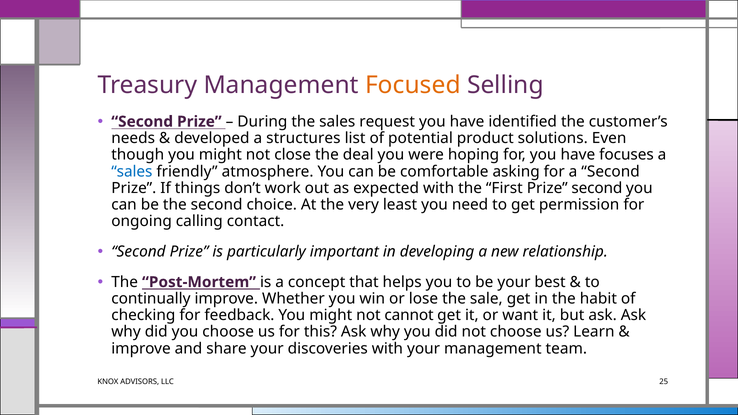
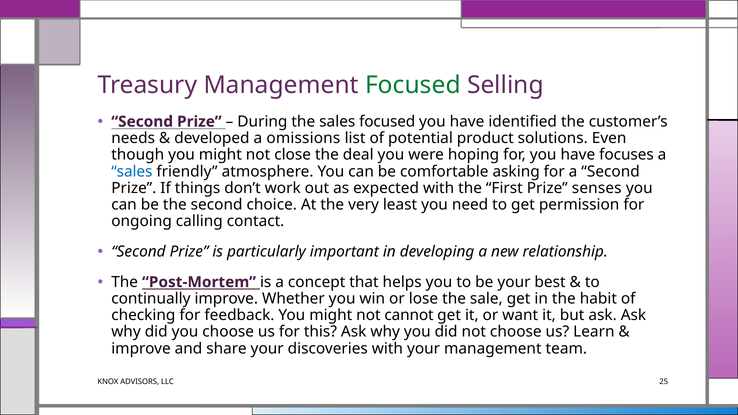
Focused at (413, 85) colour: orange -> green
sales request: request -> focused
structures: structures -> omissions
Prize second: second -> senses
